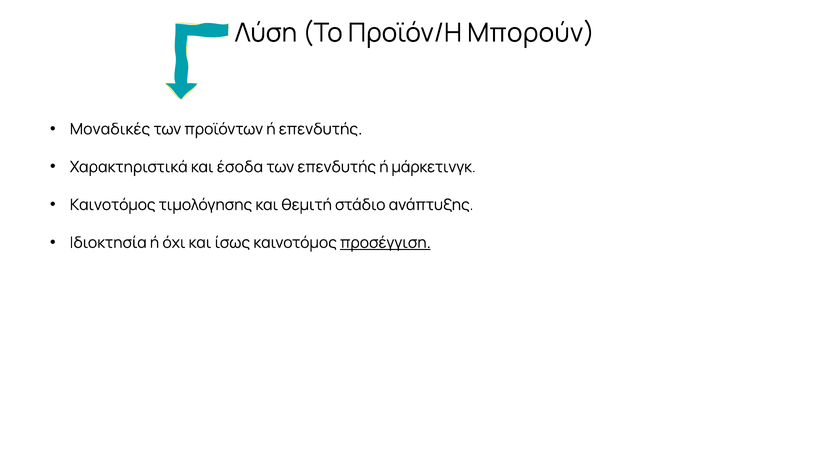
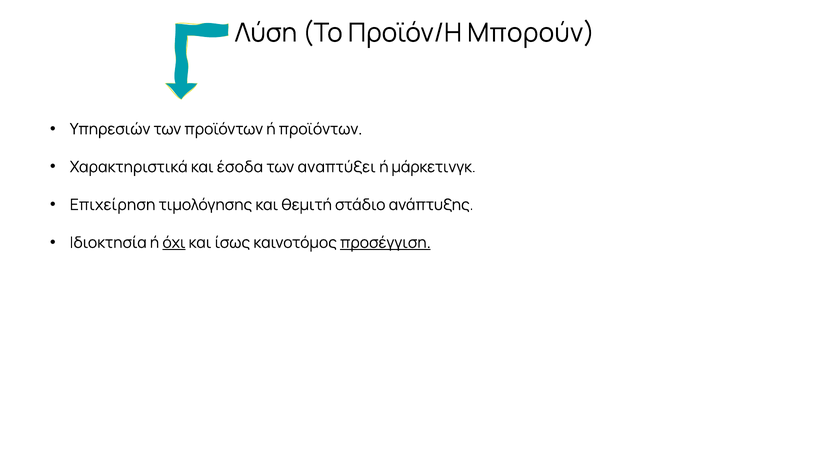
Μοναδικές: Μοναδικές -> Υπηρεσιών
ή επενδυτής: επενδυτής -> προϊόντων
των επενδυτής: επενδυτής -> αναπτύξει
Καινοτόμος at (113, 205): Καινοτόμος -> Επιχείρηση
όχι underline: none -> present
